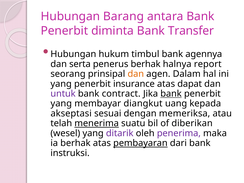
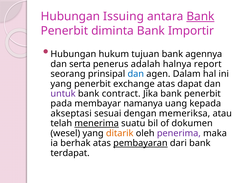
Barang: Barang -> Issuing
Bank at (200, 16) underline: none -> present
Transfer: Transfer -> Importir
timbul: timbul -> tujuan
penerus berhak: berhak -> adalah
dan at (136, 74) colour: orange -> blue
insurance: insurance -> exchange
bank at (171, 94) underline: present -> none
yang at (61, 104): yang -> pada
diangkut: diangkut -> namanya
diberikan: diberikan -> dokumen
ditarik colour: purple -> orange
instruksi: instruksi -> terdapat
